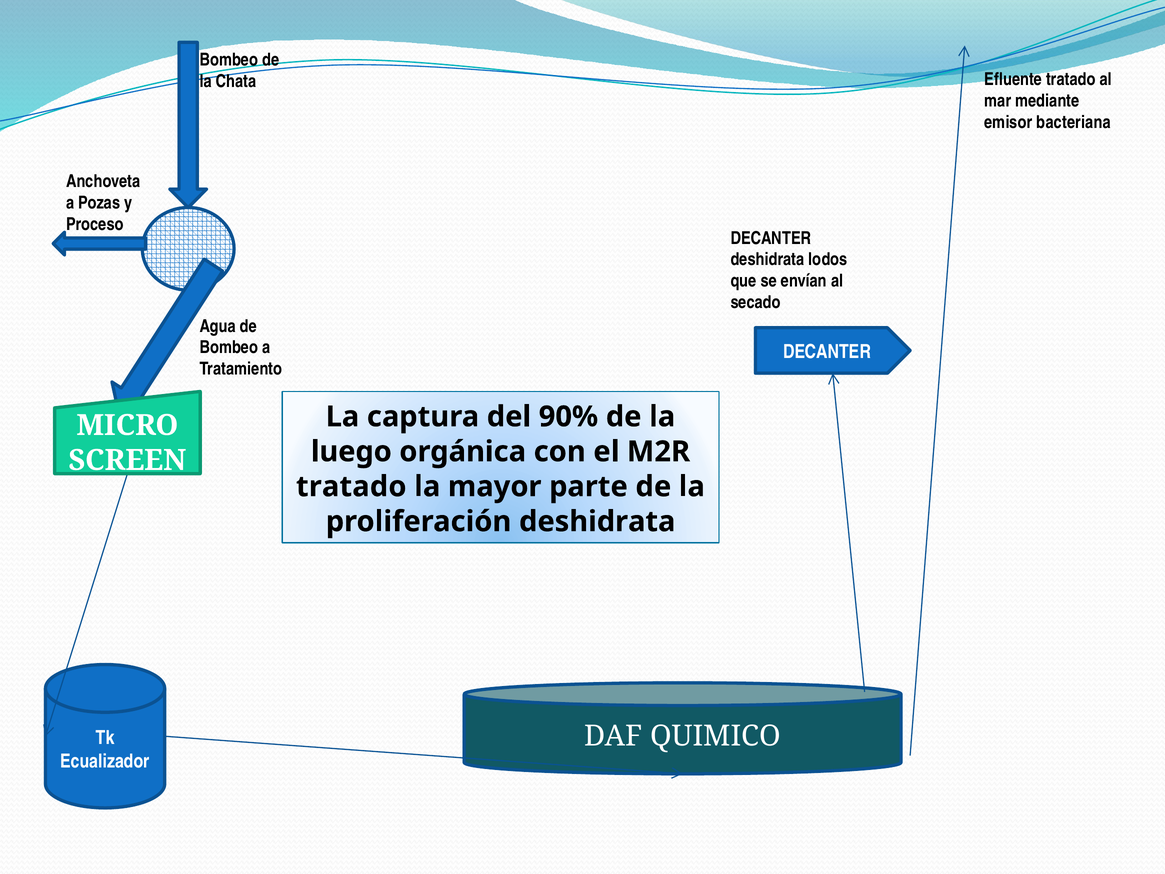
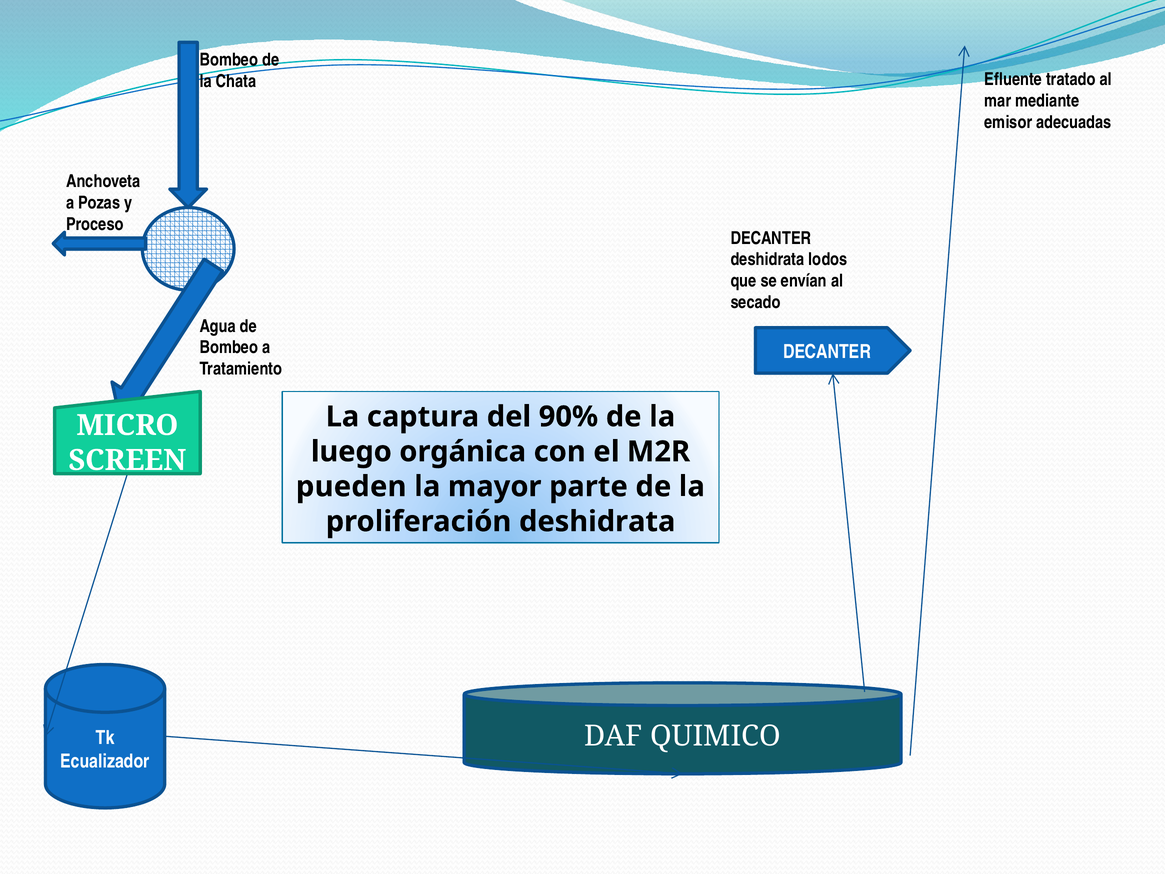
bacteriana: bacteriana -> adecuadas
tratado at (351, 486): tratado -> pueden
